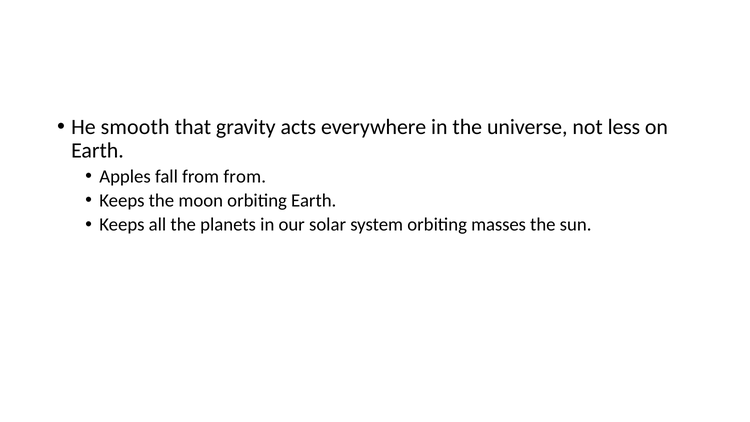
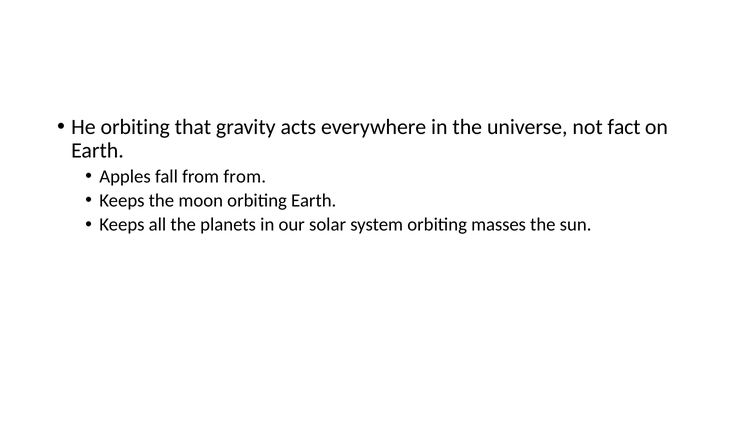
He smooth: smooth -> orbiting
less: less -> fact
